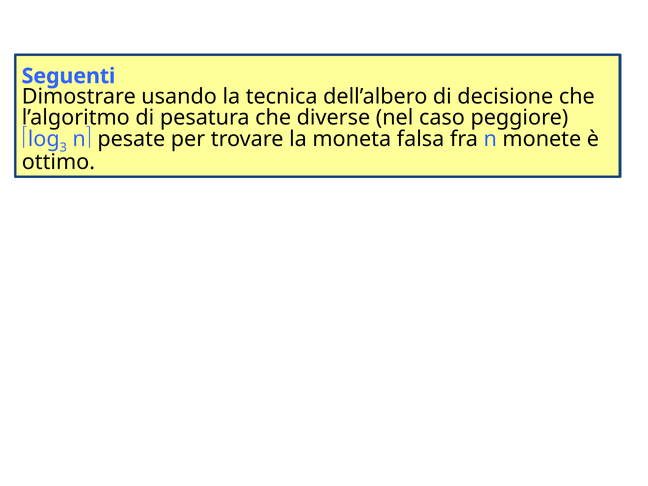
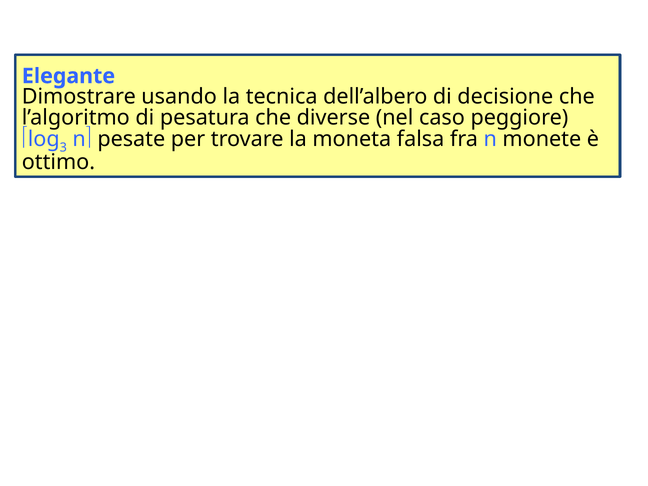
Seguenti: Seguenti -> Elegante
